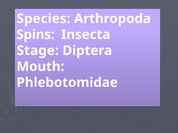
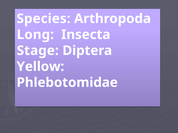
Spins: Spins -> Long
Mouth: Mouth -> Yellow
